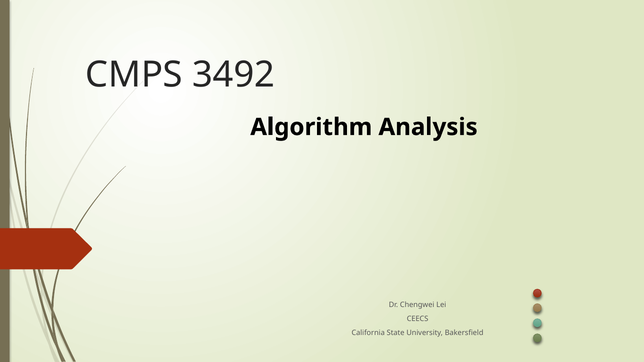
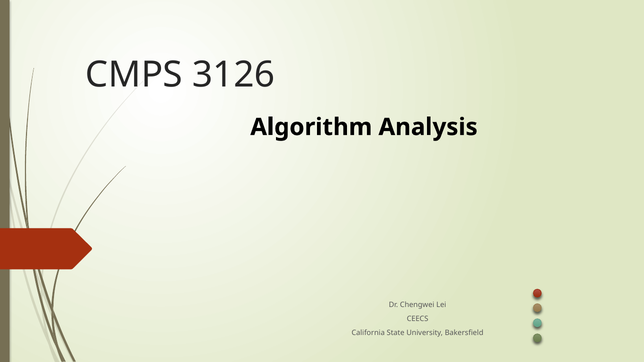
3492: 3492 -> 3126
